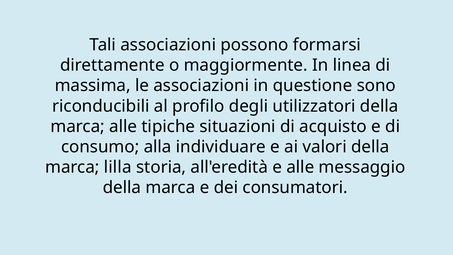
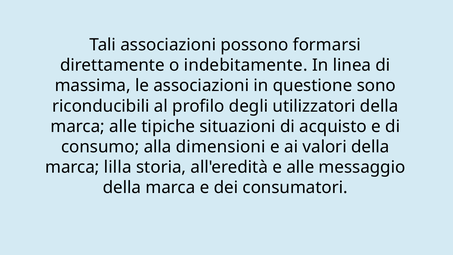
maggiormente: maggiormente -> indebitamente
individuare: individuare -> dimensioni
